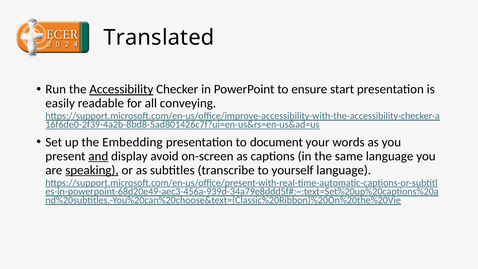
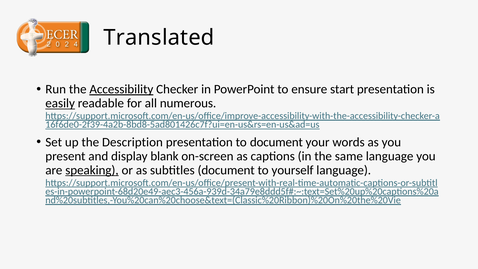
easily underline: none -> present
conveying: conveying -> numerous
Embedding: Embedding -> Description
and underline: present -> none
avoid: avoid -> blank
subtitles transcribe: transcribe -> document
